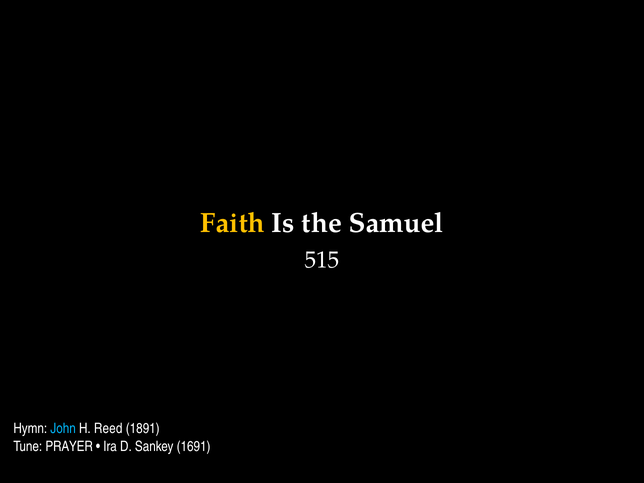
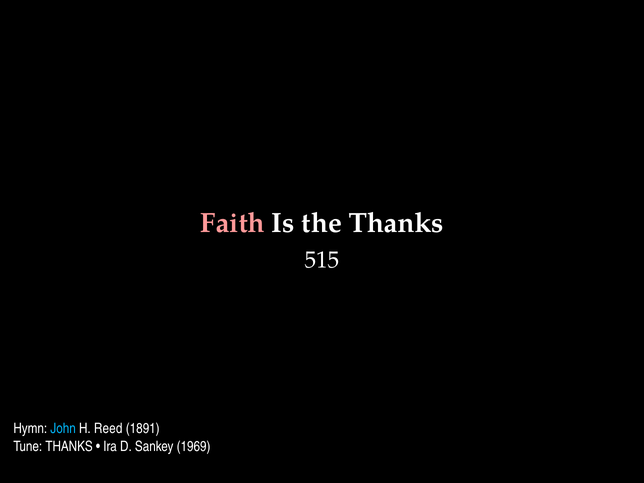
Faith colour: yellow -> pink
the Samuel: Samuel -> Thanks
Tune PRAYER: PRAYER -> THANKS
1691: 1691 -> 1969
